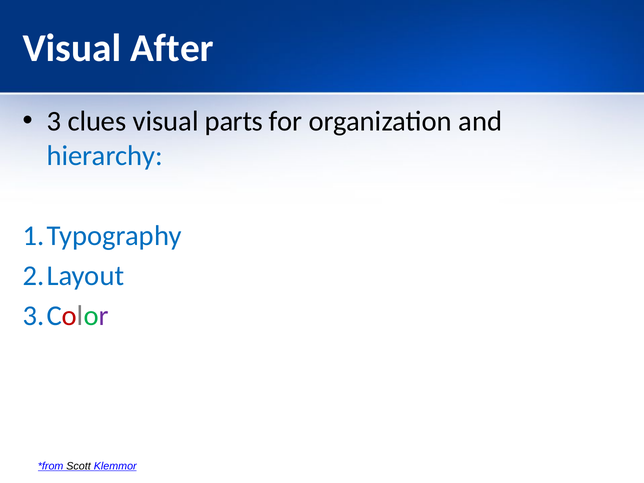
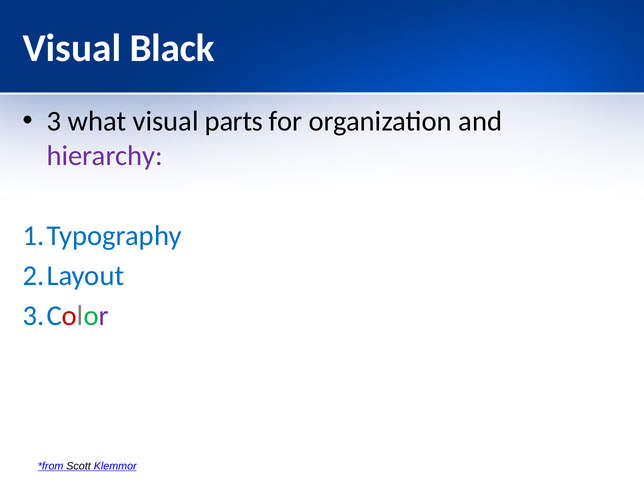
After: After -> Black
clues: clues -> what
hierarchy colour: blue -> purple
